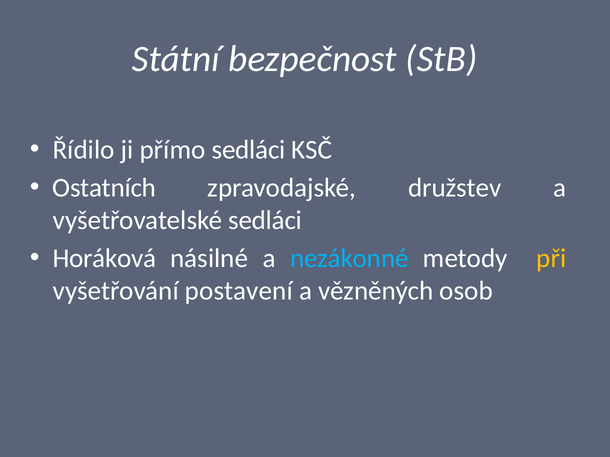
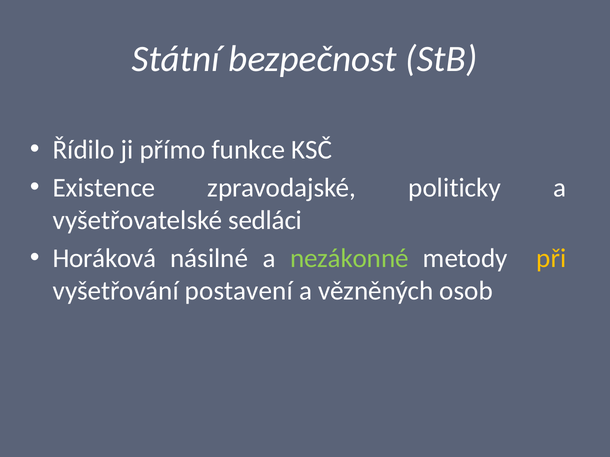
přímo sedláci: sedláci -> funkce
Ostatních: Ostatních -> Existence
družstev: družstev -> politicky
nezákonné colour: light blue -> light green
